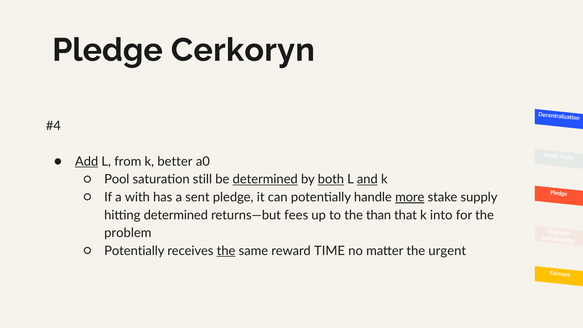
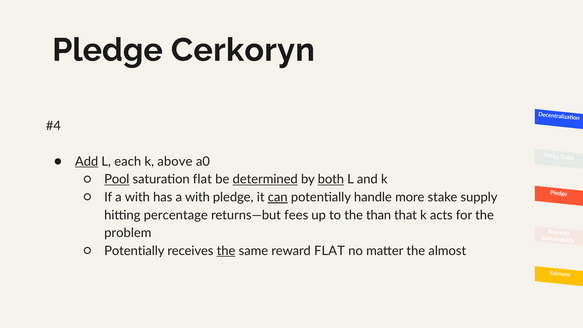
from: from -> each
better: better -> above
Pool underline: none -> present
saturation still: still -> flat
and underline: present -> none
has a sent: sent -> with
can underline: none -> present
more underline: present -> none
hitting determined: determined -> percentage
into: into -> acts
reward TIME: TIME -> FLAT
urgent: urgent -> almost
